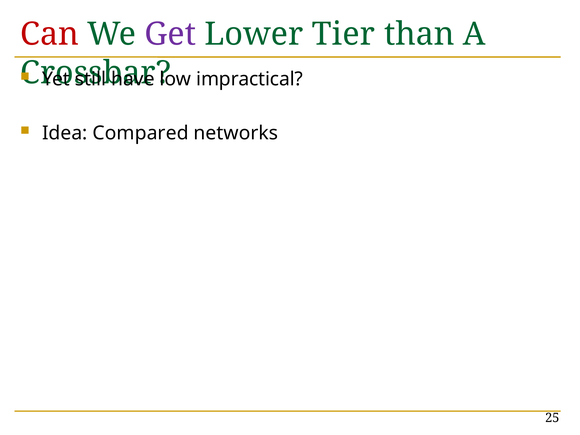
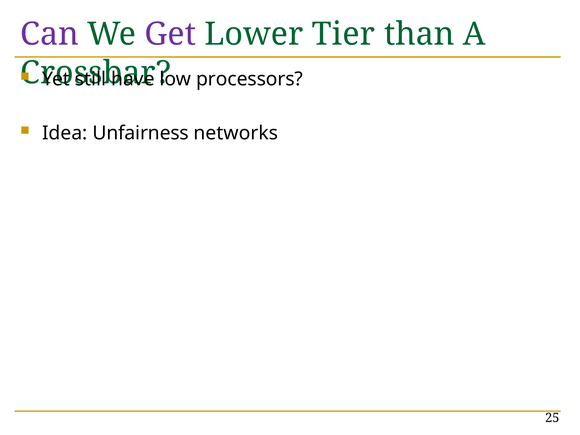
Can colour: red -> purple
impractical: impractical -> processors
Compared: Compared -> Unfairness
